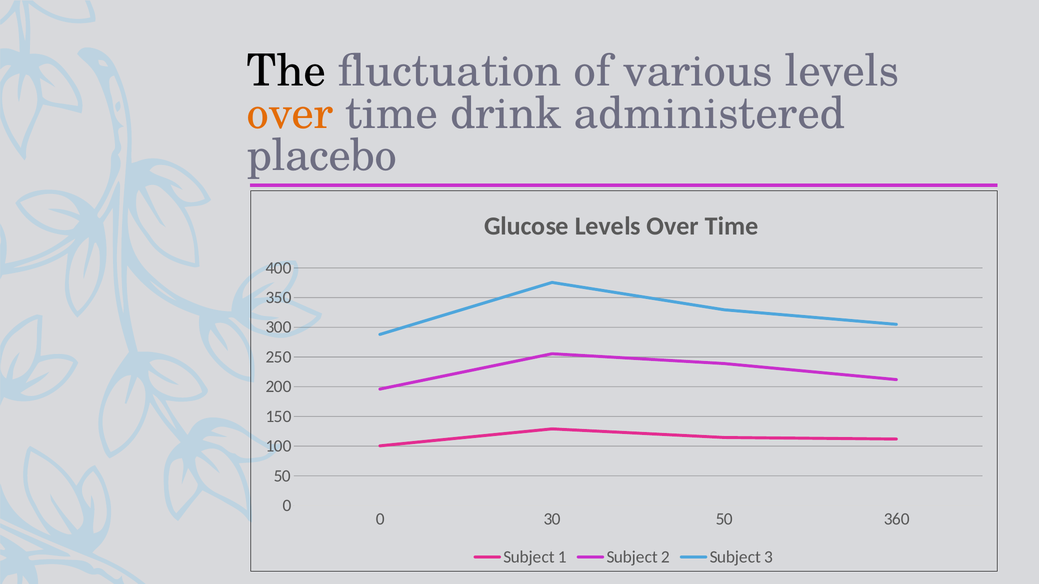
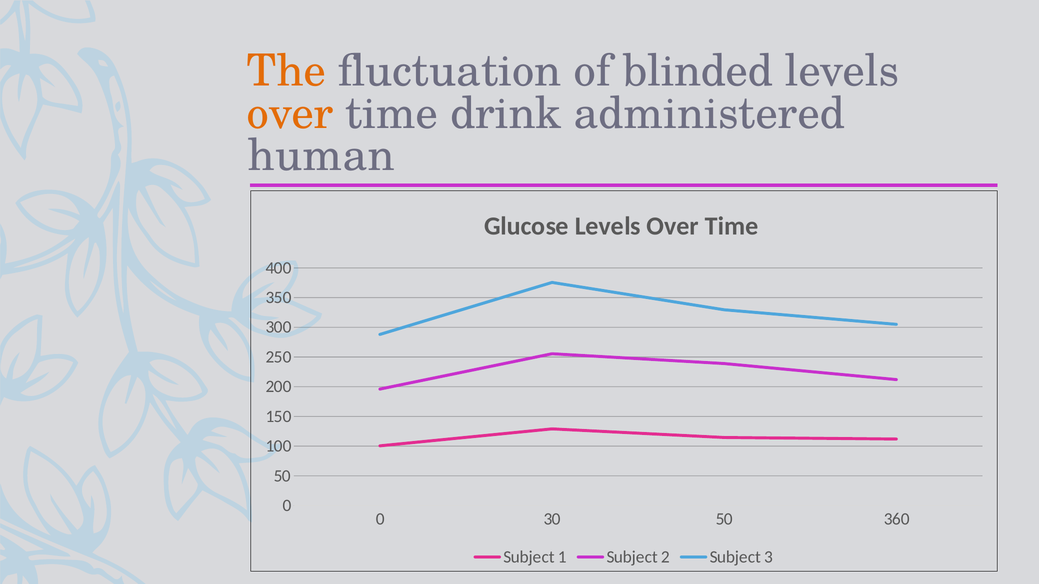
The colour: black -> orange
various: various -> blinded
placebo: placebo -> human
